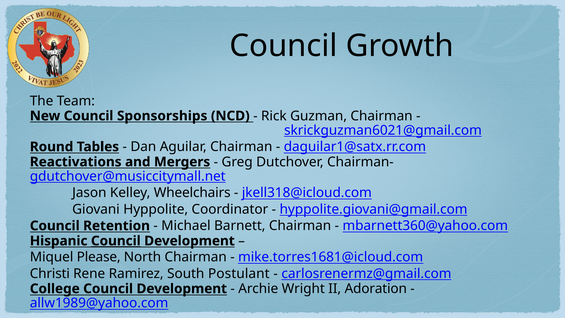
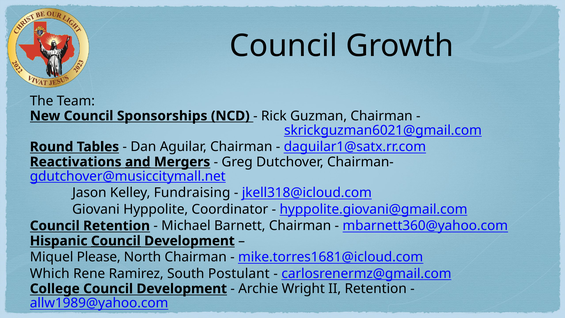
and underline: none -> present
Wheelchairs: Wheelchairs -> Fundraising
Christi: Christi -> Which
II Adoration: Adoration -> Retention
